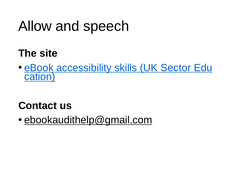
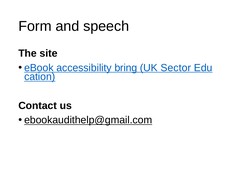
Allow: Allow -> Form
skills: skills -> bring
